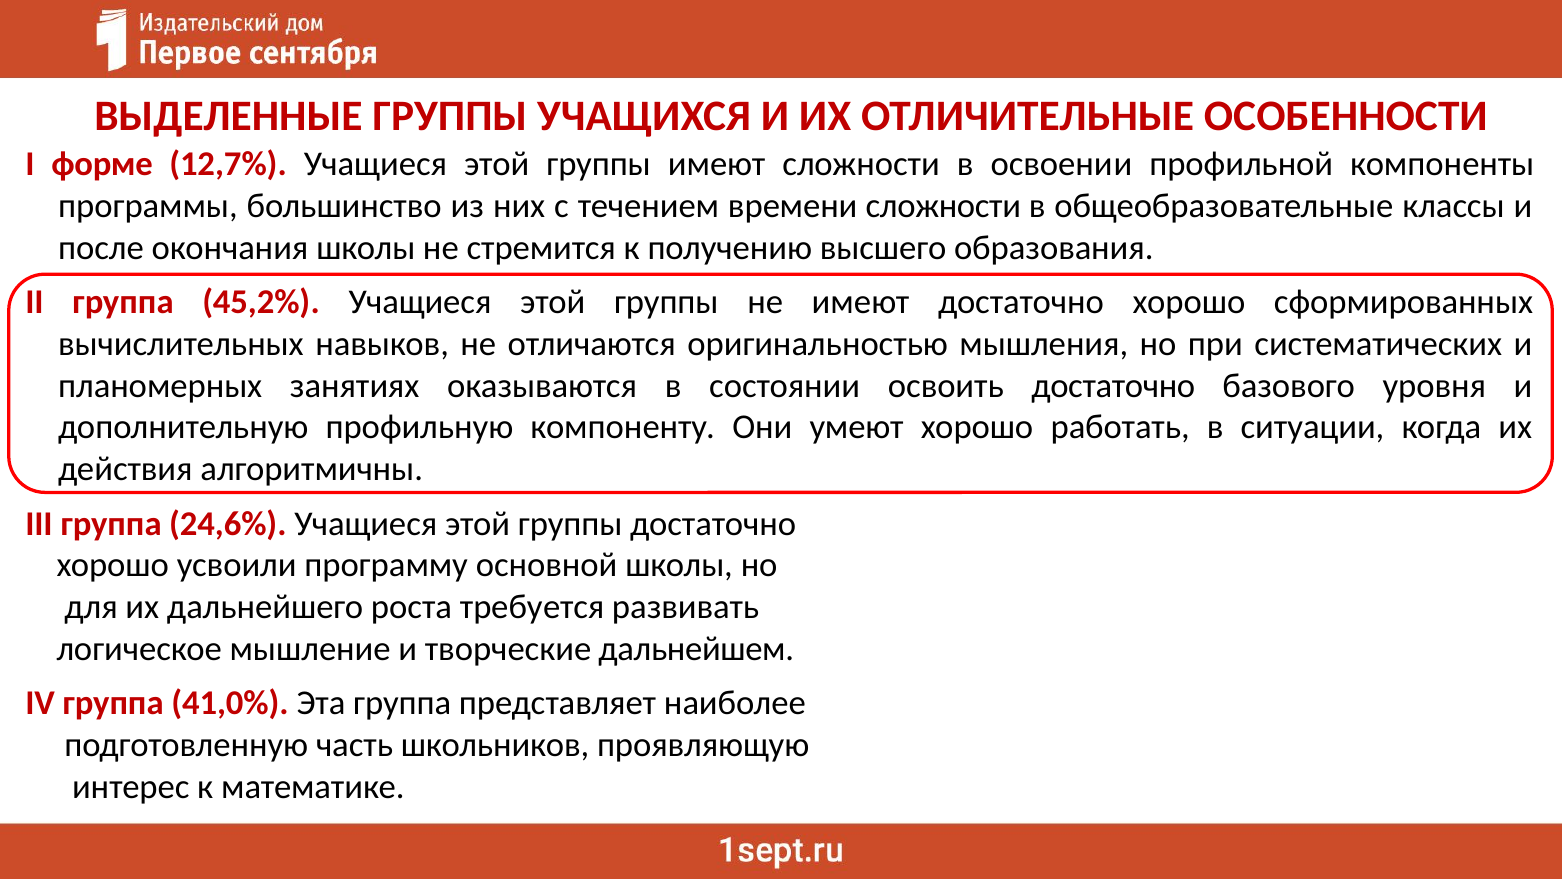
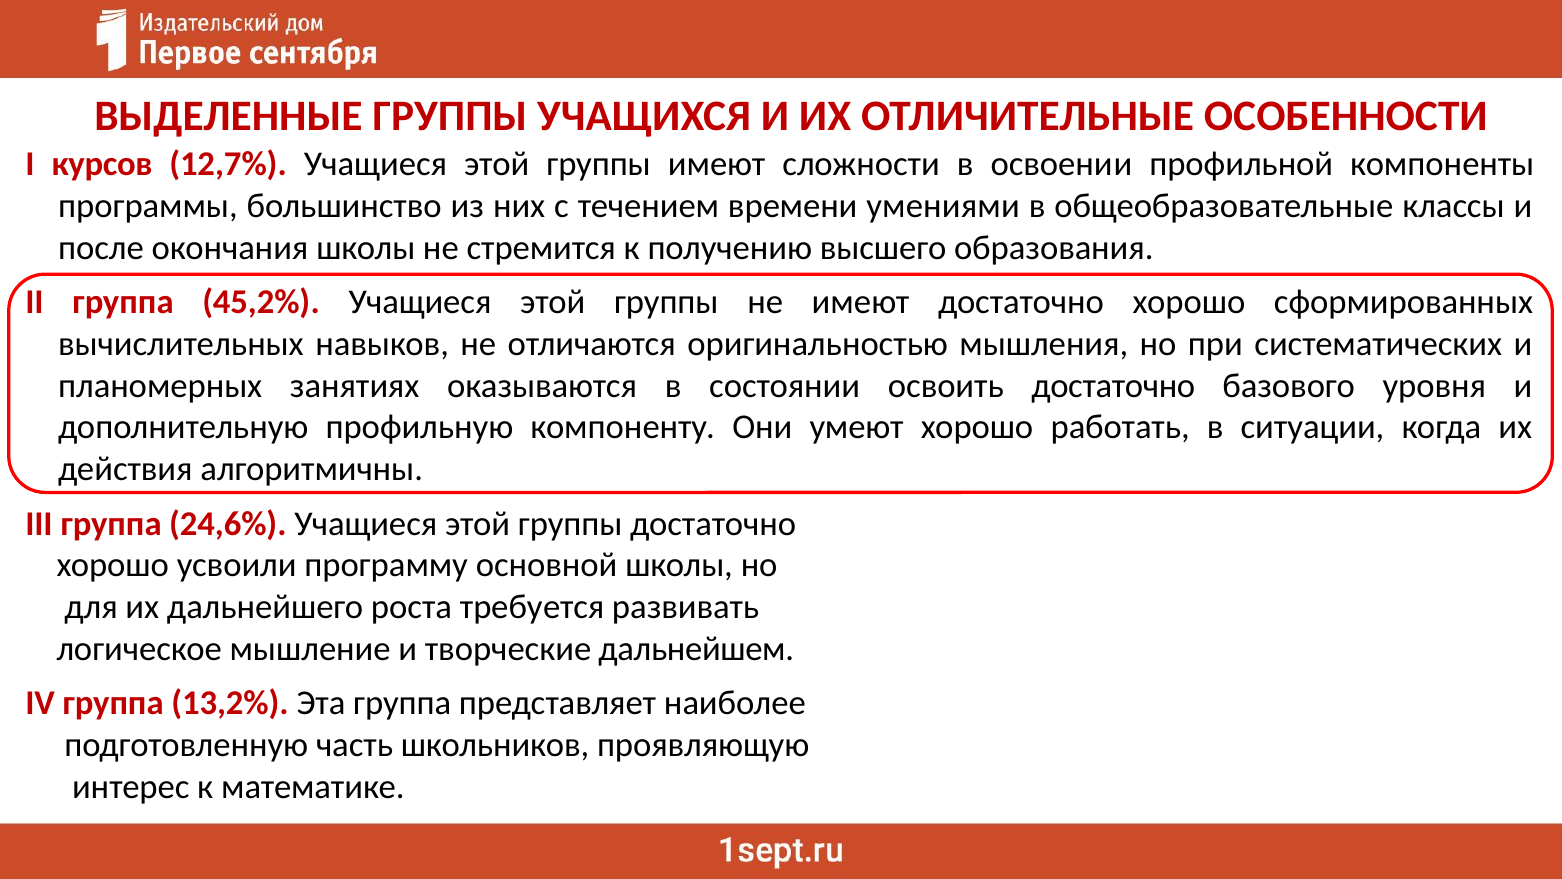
форме: форме -> курсов
времени сложности: сложности -> умениями
41,0%: 41,0% -> 13,2%
